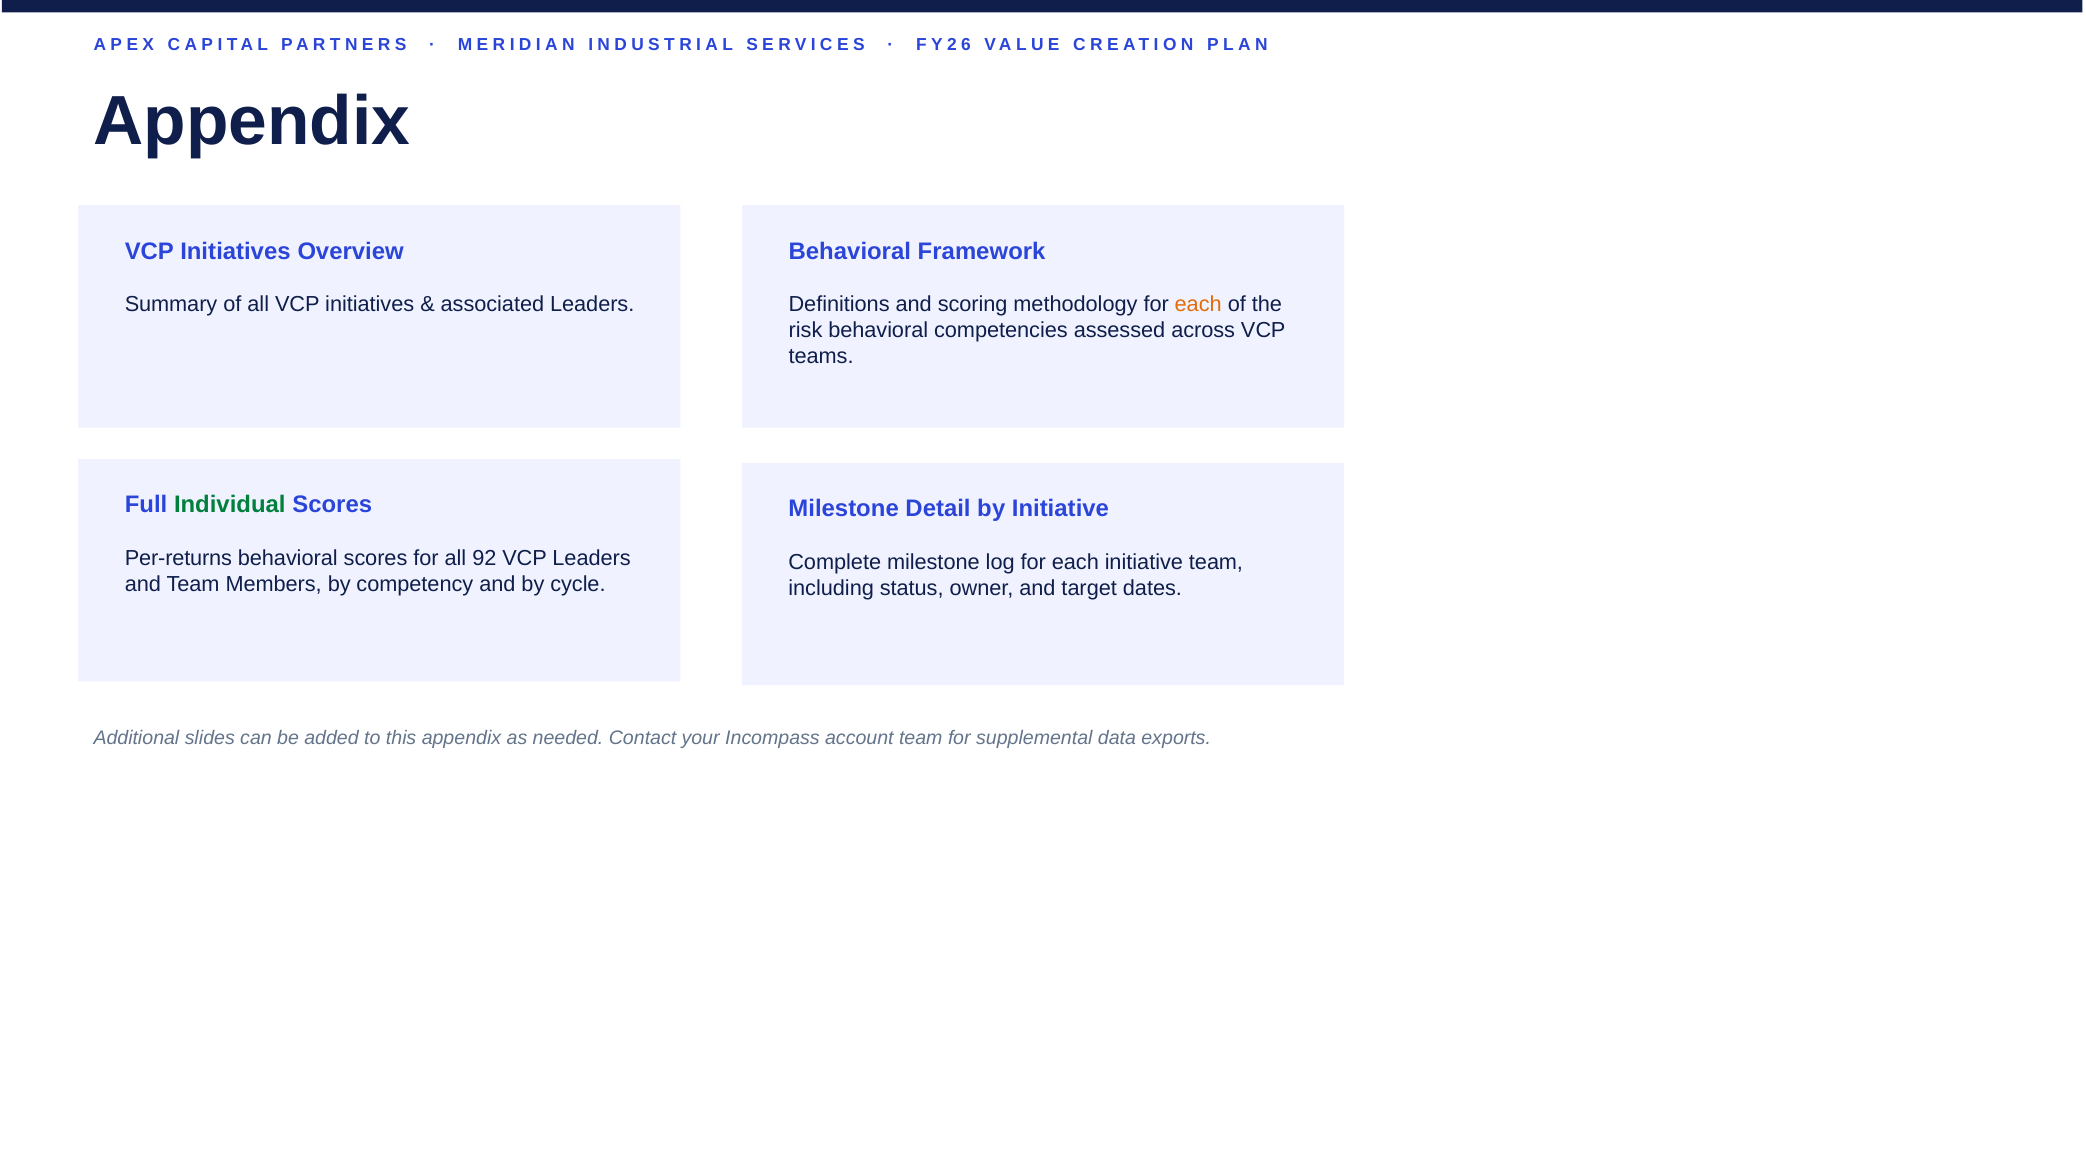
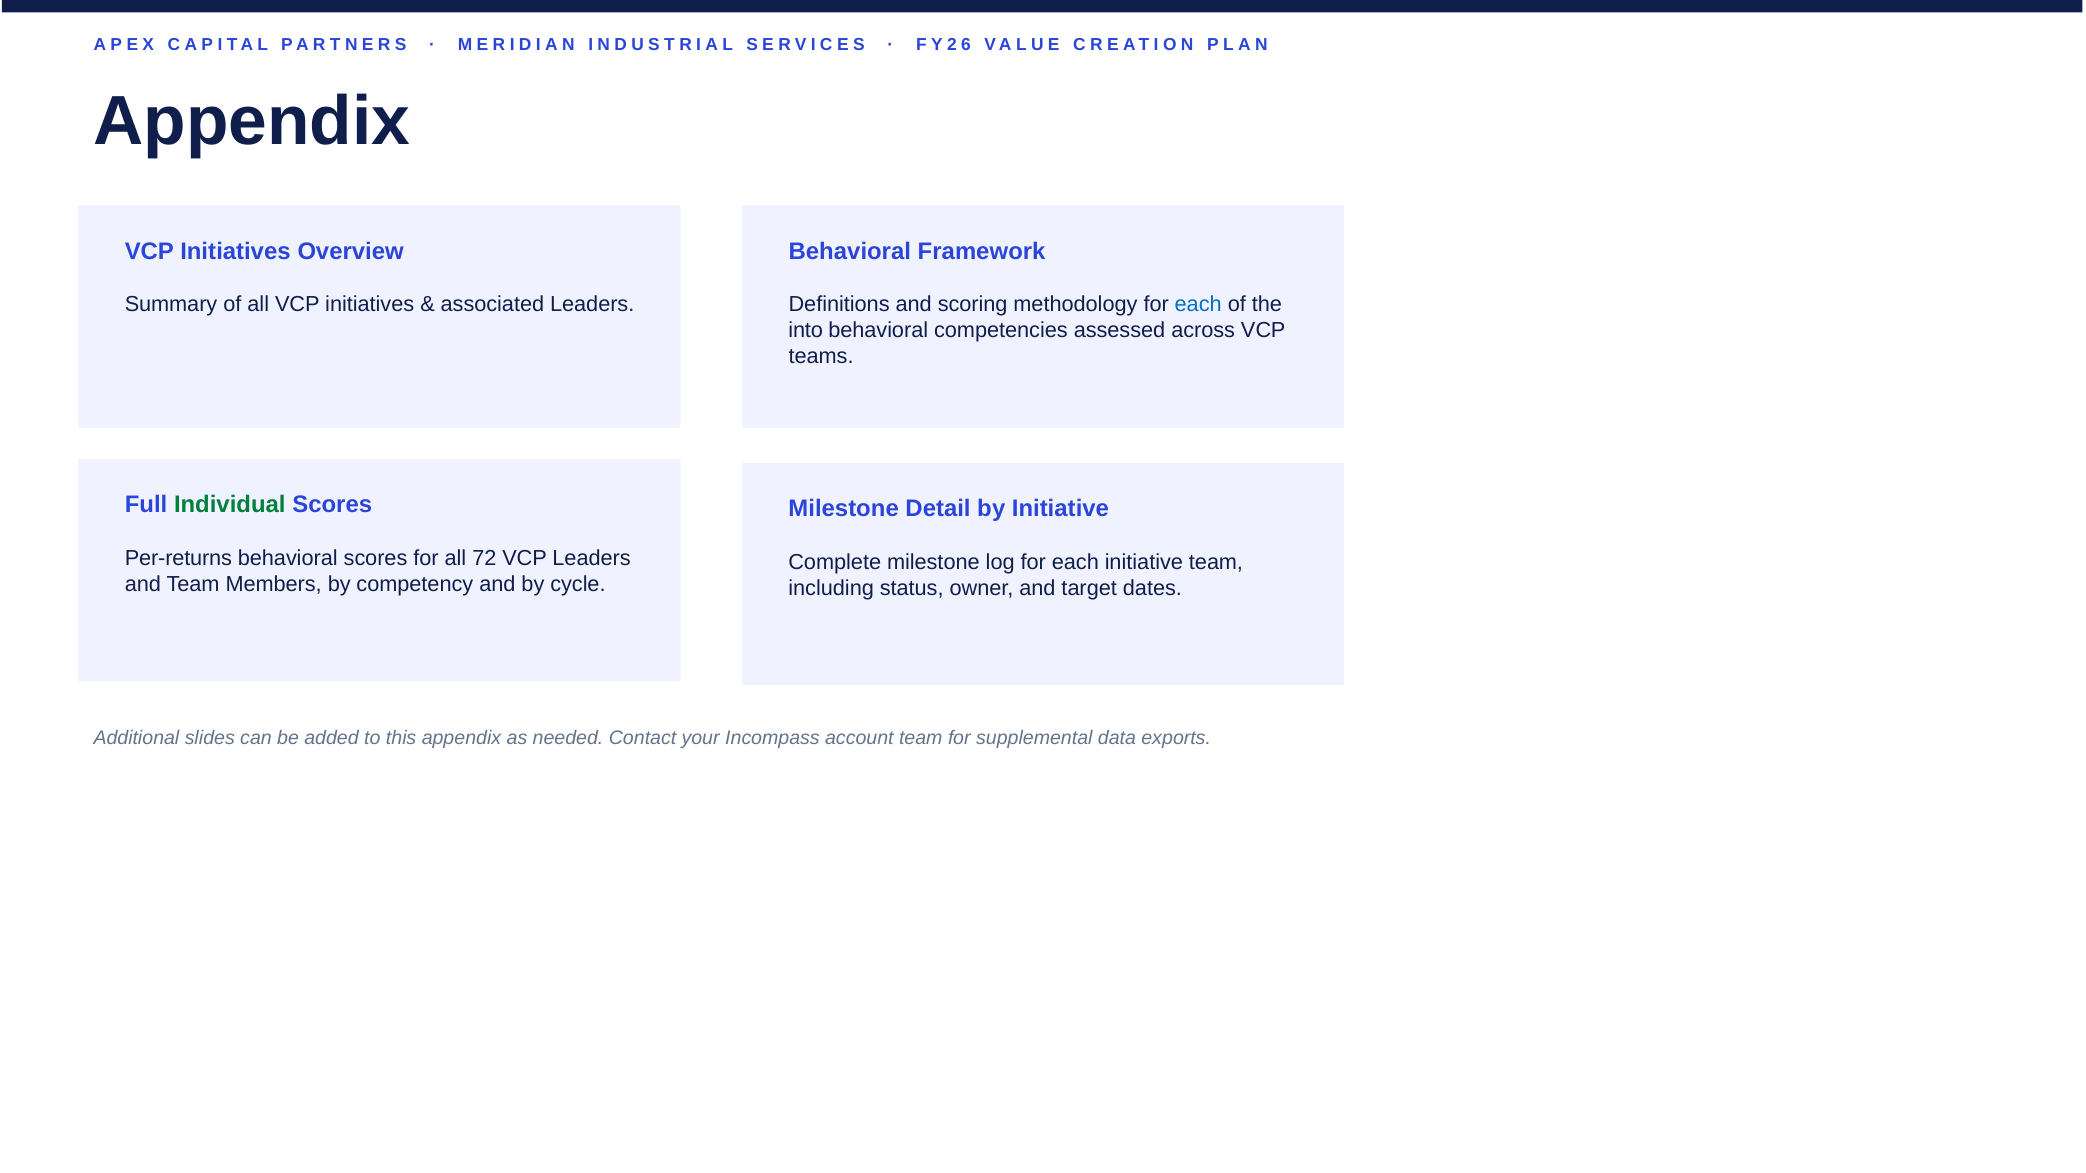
each at (1198, 305) colour: orange -> blue
risk: risk -> into
92: 92 -> 72
